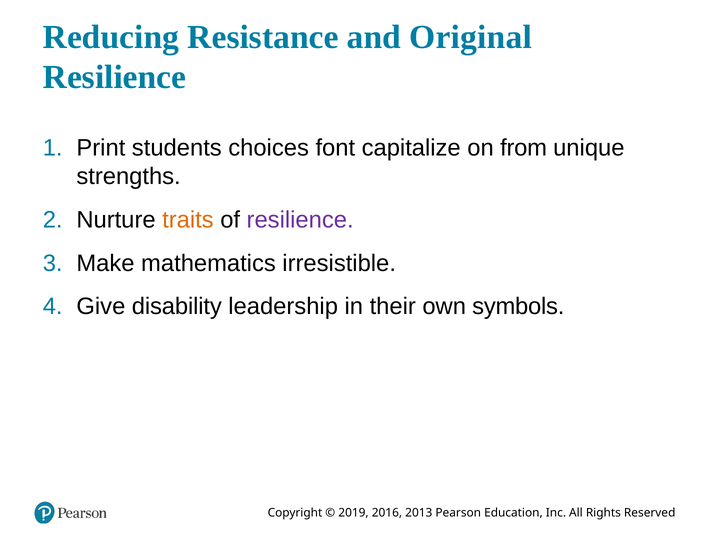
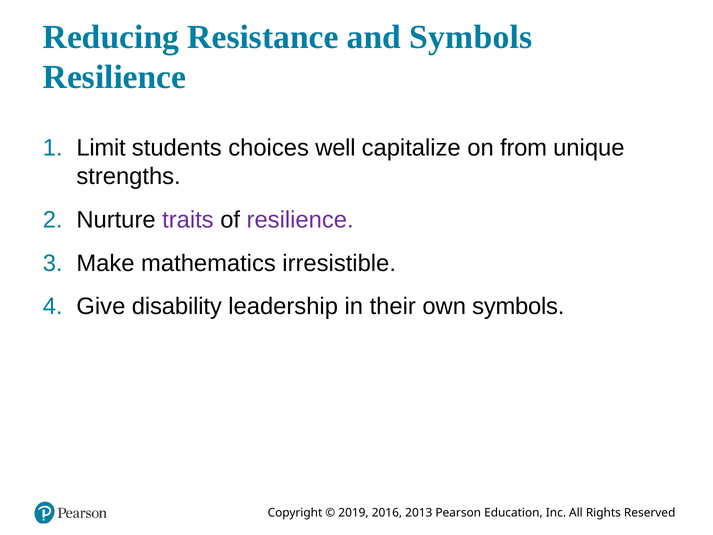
and Original: Original -> Symbols
Print: Print -> Limit
font: font -> well
traits colour: orange -> purple
